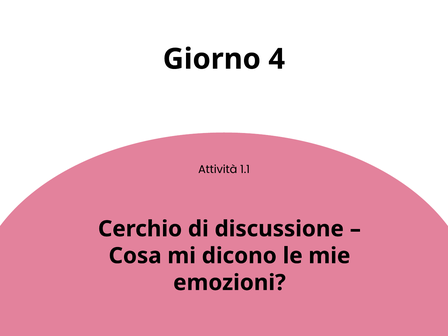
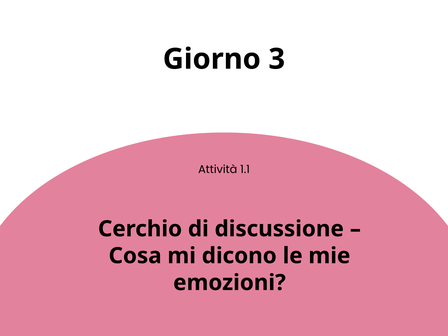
4: 4 -> 3
